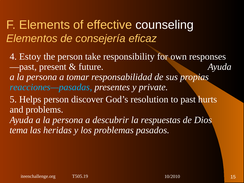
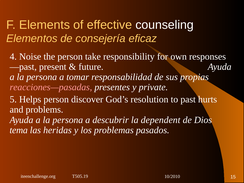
Estoy: Estoy -> Noise
reacciones—pasadas colour: light blue -> pink
respuestas: respuestas -> dependent
